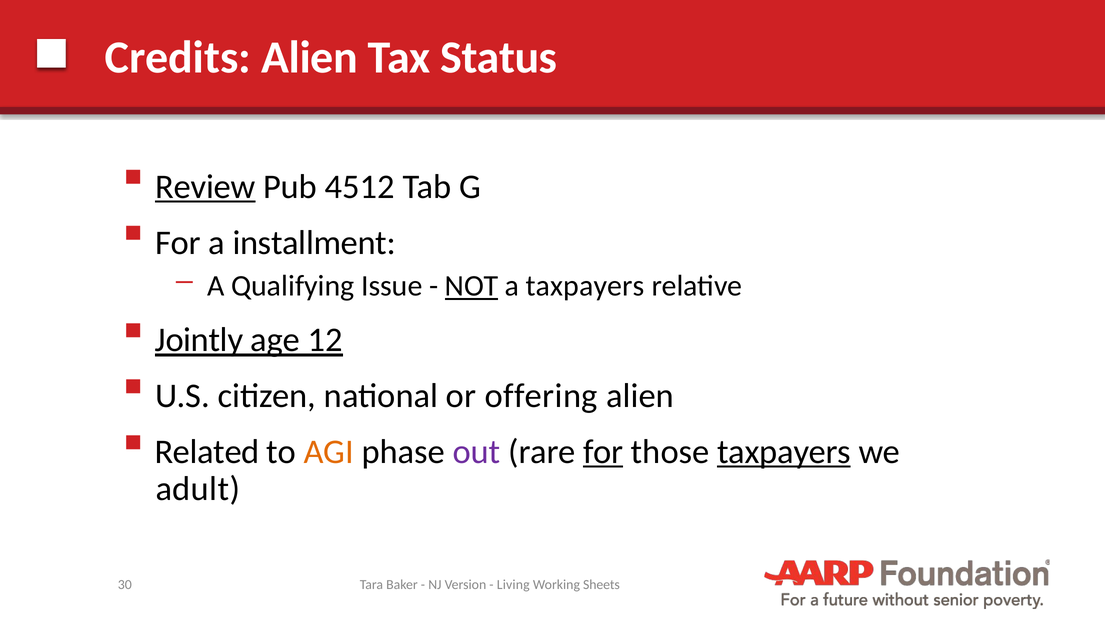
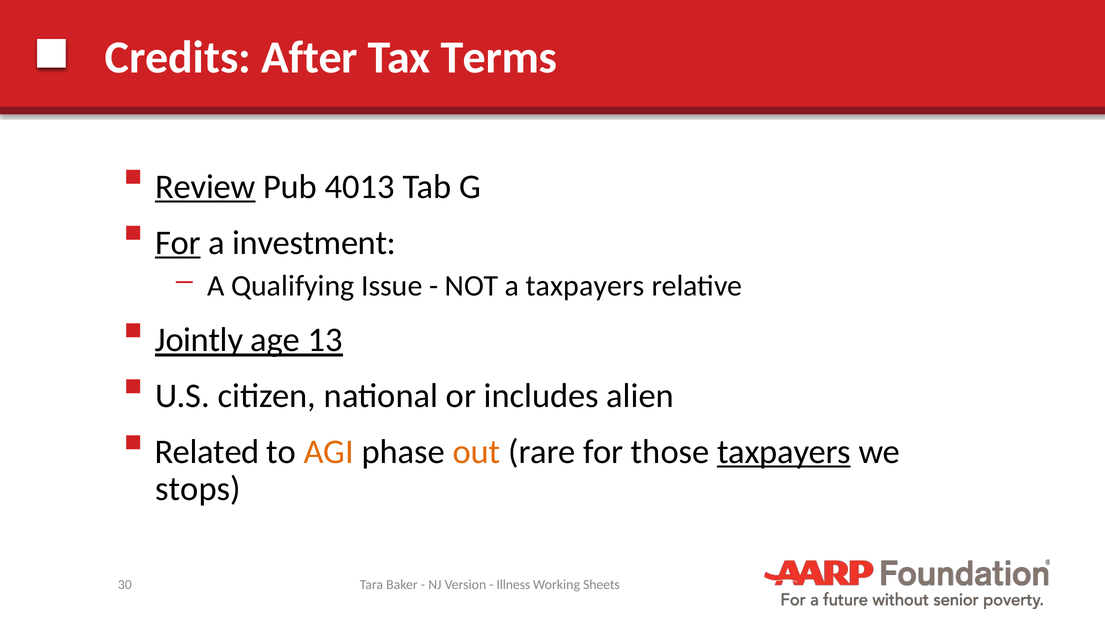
Credits Alien: Alien -> After
Status: Status -> Terms
4512: 4512 -> 4013
For at (178, 243) underline: none -> present
installment: installment -> investment
NOT underline: present -> none
12: 12 -> 13
offering: offering -> includes
out colour: purple -> orange
for at (603, 452) underline: present -> none
adult: adult -> stops
Living: Living -> Illness
